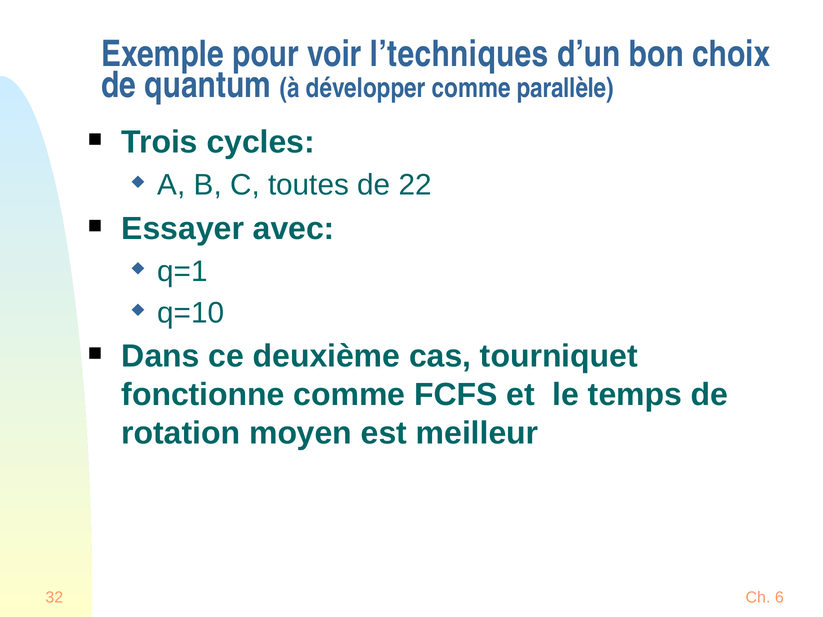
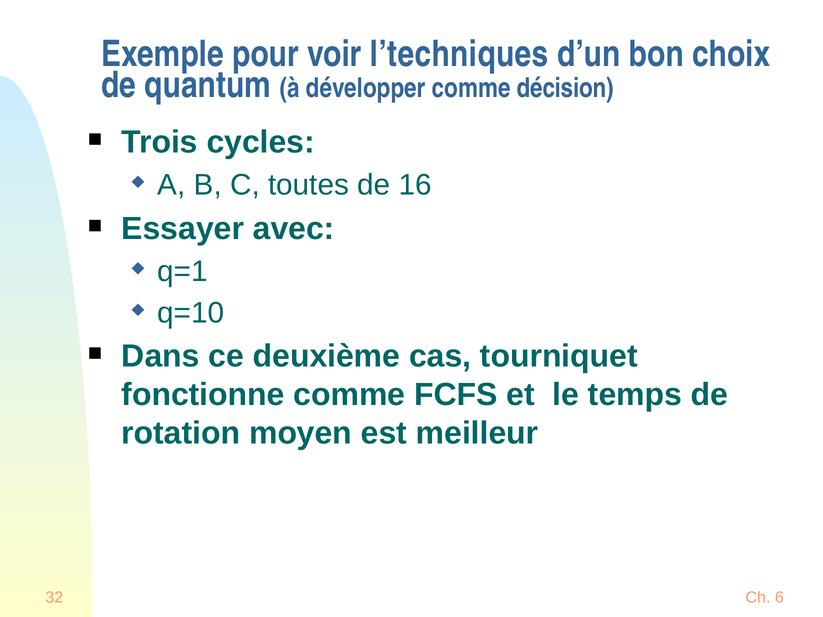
parallèle: parallèle -> décision
22: 22 -> 16
